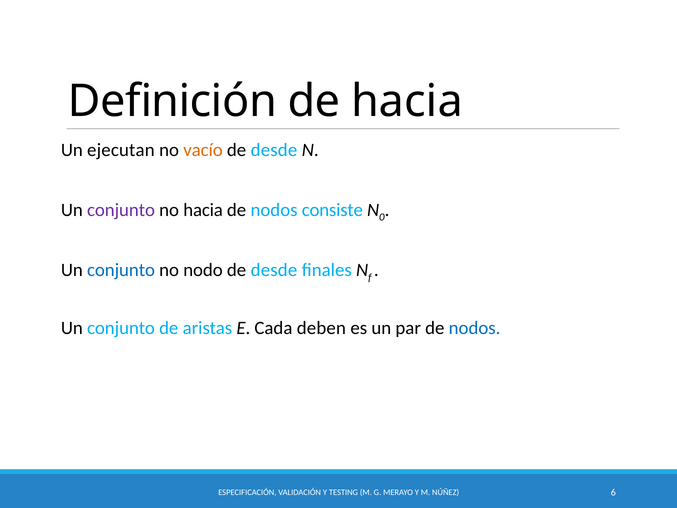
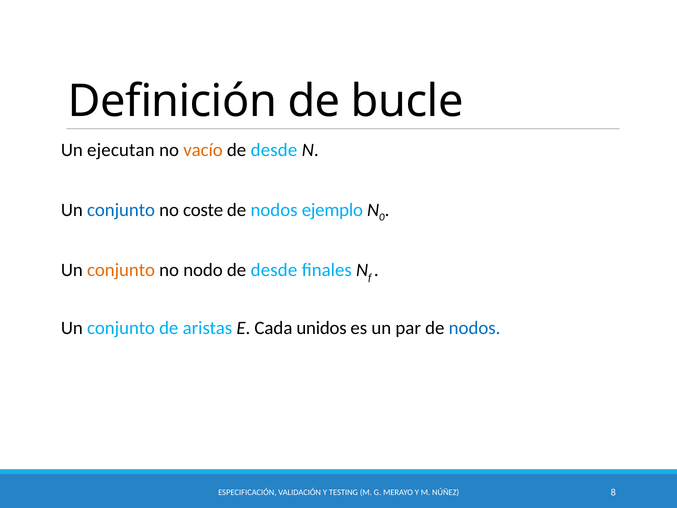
de hacia: hacia -> bucle
conjunto at (121, 210) colour: purple -> blue
no hacia: hacia -> coste
consiste: consiste -> ejemplo
conjunto at (121, 270) colour: blue -> orange
deben: deben -> unidos
6: 6 -> 8
